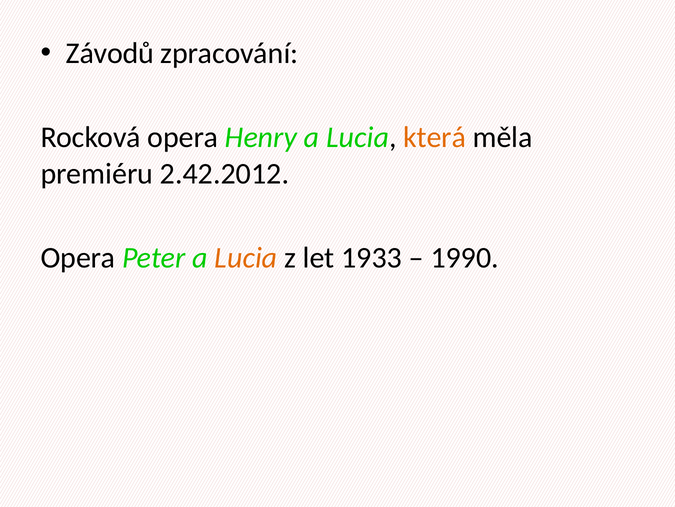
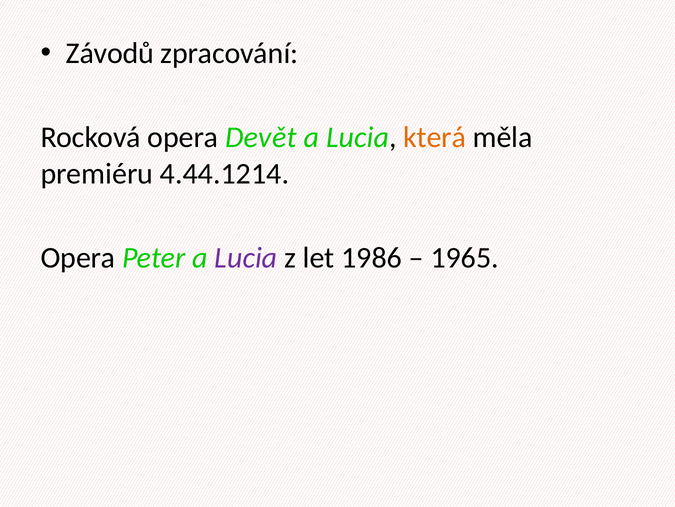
Henry: Henry -> Devět
2.42.2012: 2.42.2012 -> 4.44.1214
Lucia at (246, 257) colour: orange -> purple
1933: 1933 -> 1986
1990: 1990 -> 1965
